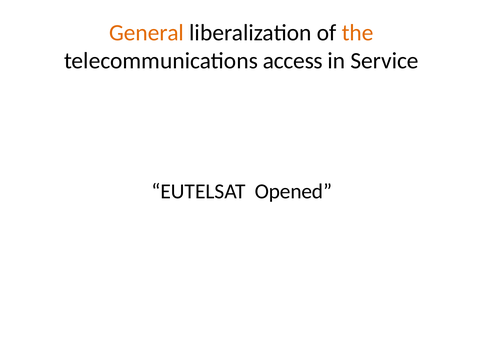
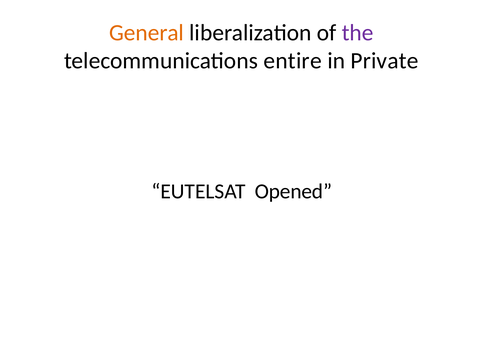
the colour: orange -> purple
access: access -> entire
Service: Service -> Private
